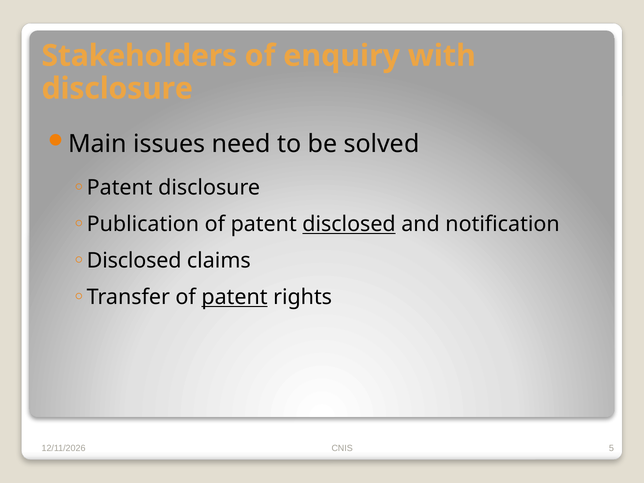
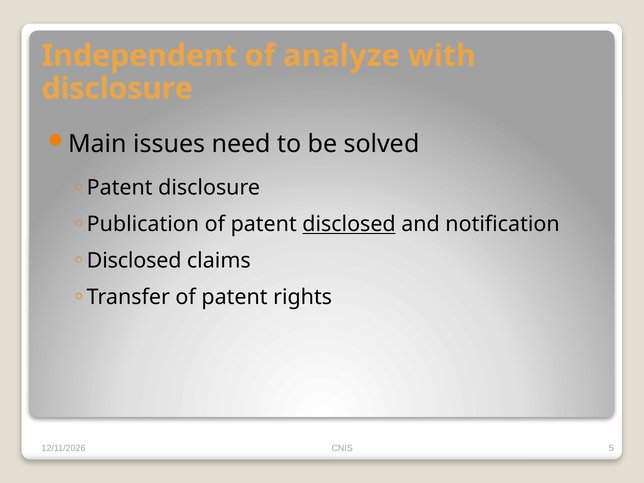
Stakeholders: Stakeholders -> Independent
enquiry: enquiry -> analyze
patent at (235, 297) underline: present -> none
